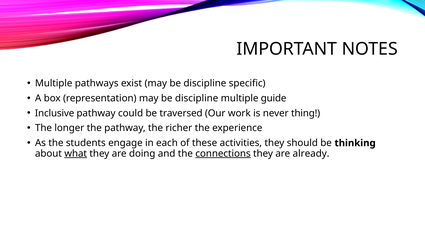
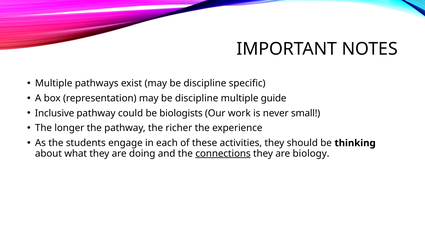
traversed: traversed -> biologists
thing: thing -> small
what underline: present -> none
already: already -> biology
